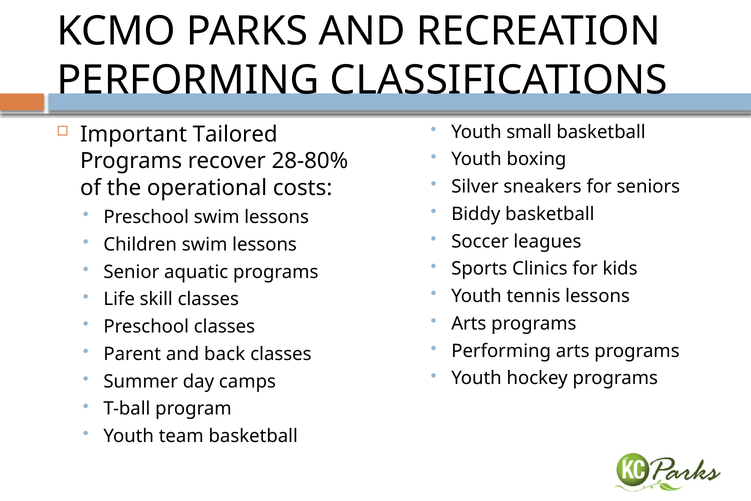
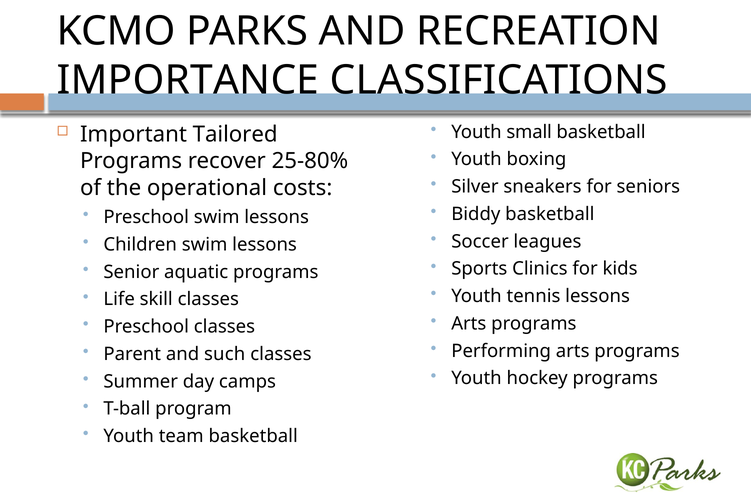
PERFORMING at (188, 80): PERFORMING -> IMPORTANCE
28-80%: 28-80% -> 25-80%
back: back -> such
